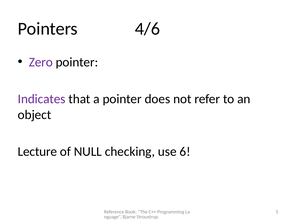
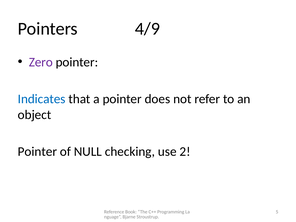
4/6: 4/6 -> 4/9
Indicates colour: purple -> blue
Lecture at (37, 152): Lecture -> Pointer
6: 6 -> 2
